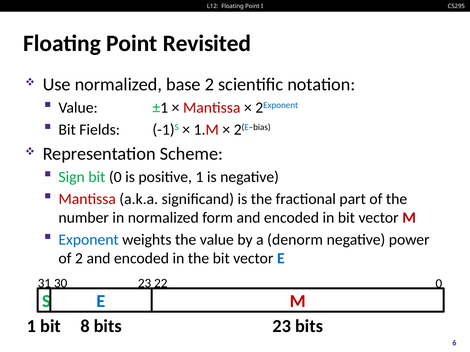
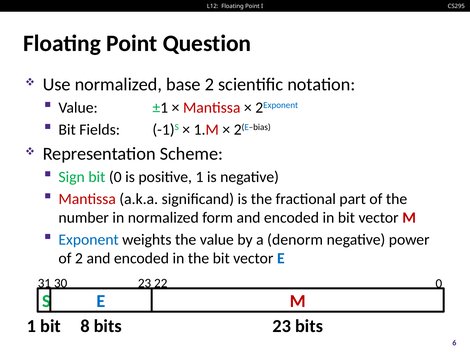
Revisited: Revisited -> Question
